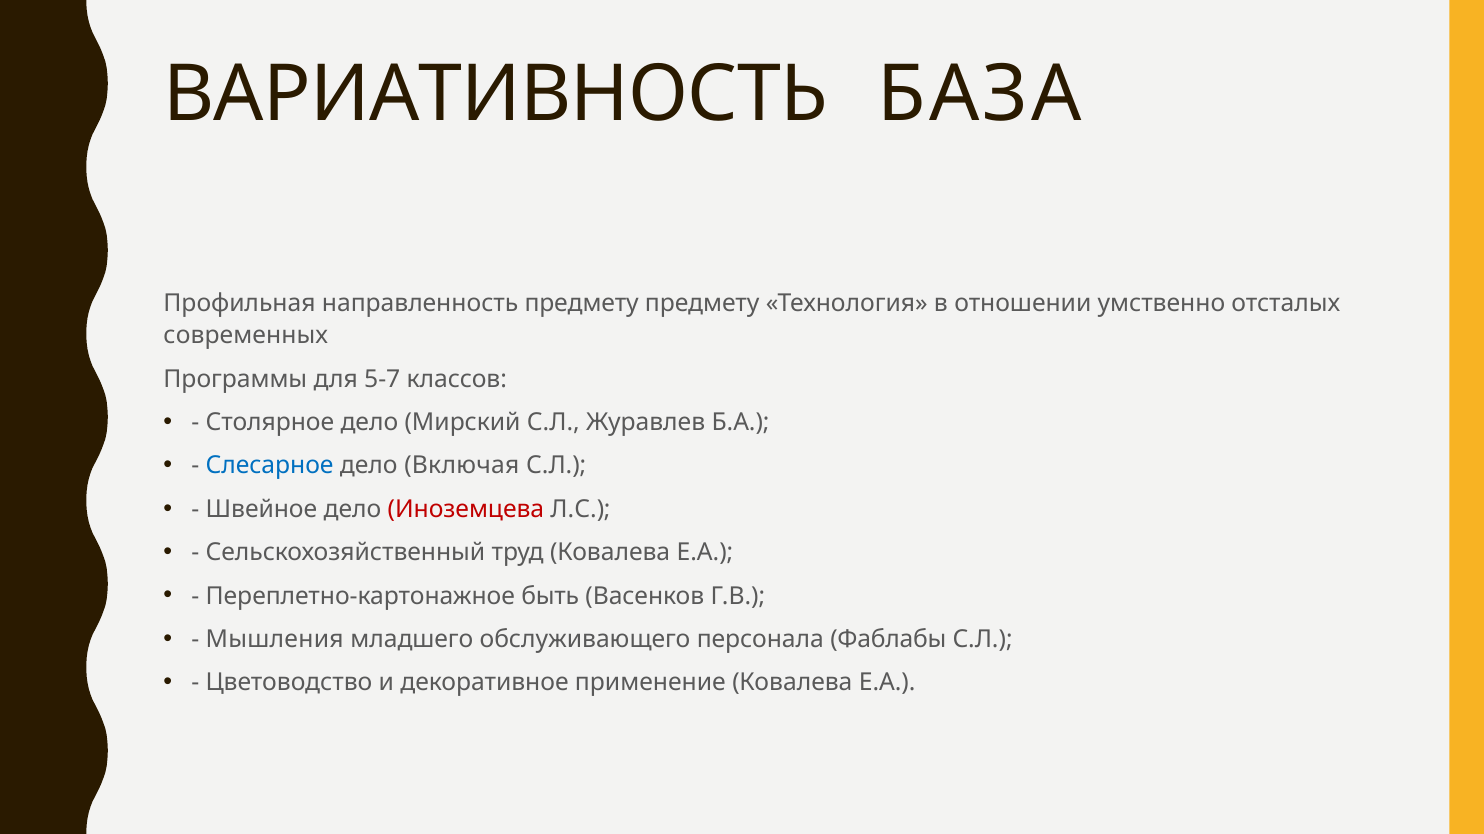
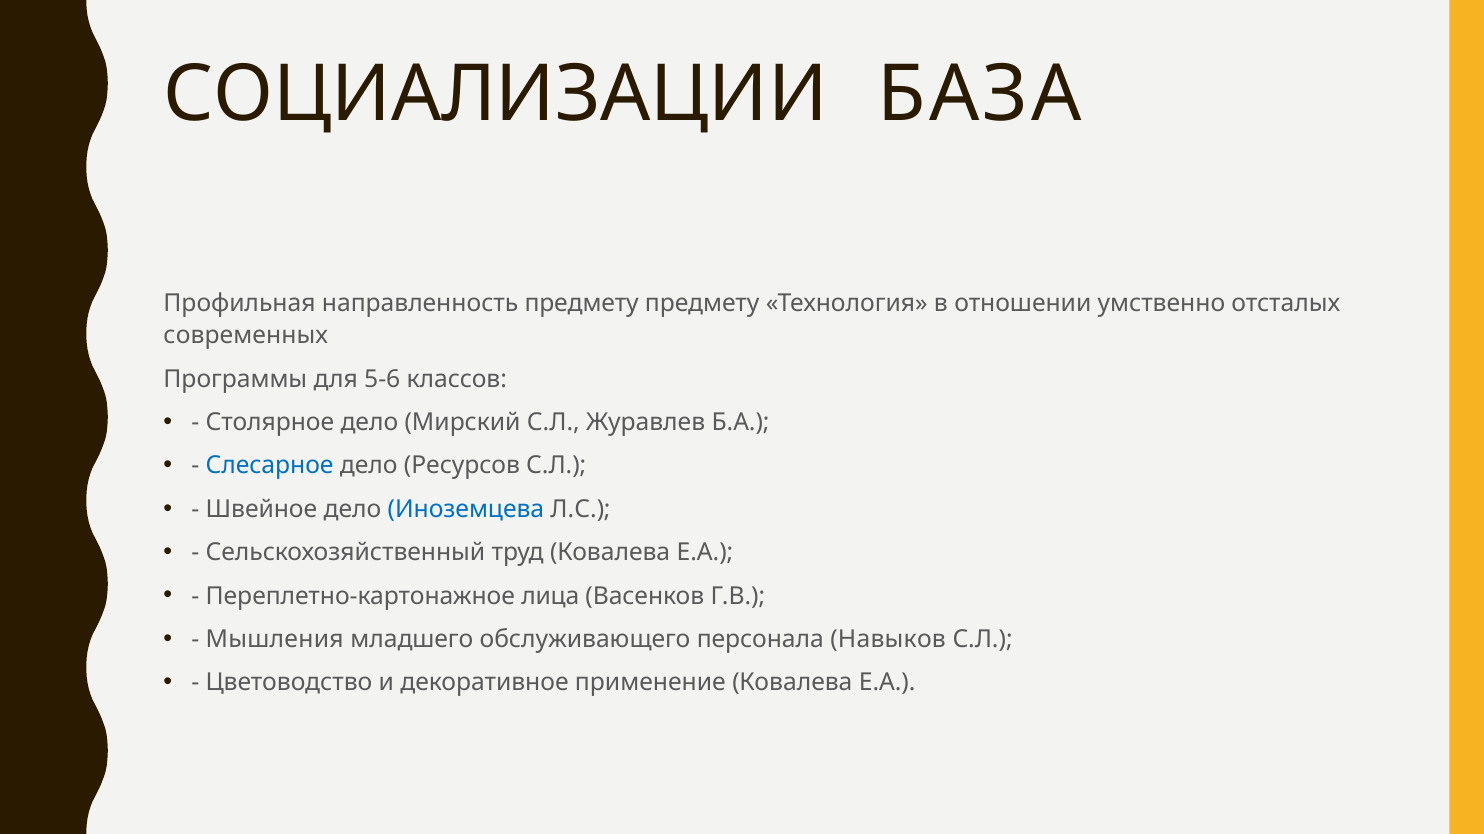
ВАРИАТИВНОСТЬ: ВАРИАТИВНОСТЬ -> СОЦИАЛИЗАЦИИ
5-7: 5-7 -> 5-6
Включая: Включая -> Ресурсов
Иноземцева colour: red -> blue
быть: быть -> лица
Фаблабы: Фаблабы -> Навыков
